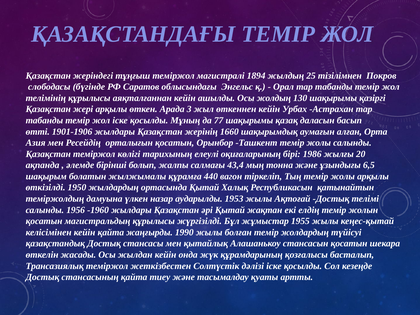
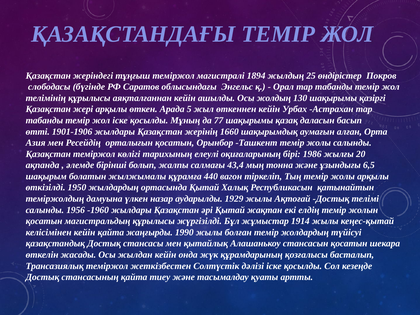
тізілімнен: тізілімнен -> өндірістер
3: 3 -> 5
1953: 1953 -> 1929
1955: 1955 -> 1914
